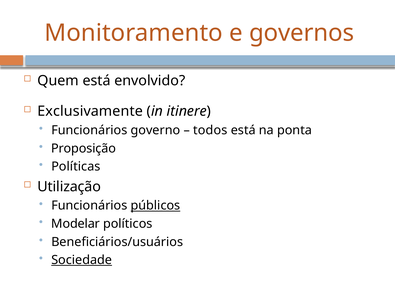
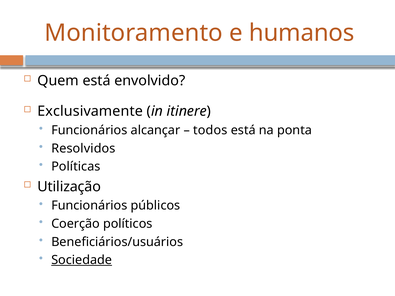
governos: governos -> humanos
governo: governo -> alcançar
Proposição: Proposição -> Resolvidos
públicos underline: present -> none
Modelar: Modelar -> Coerção
